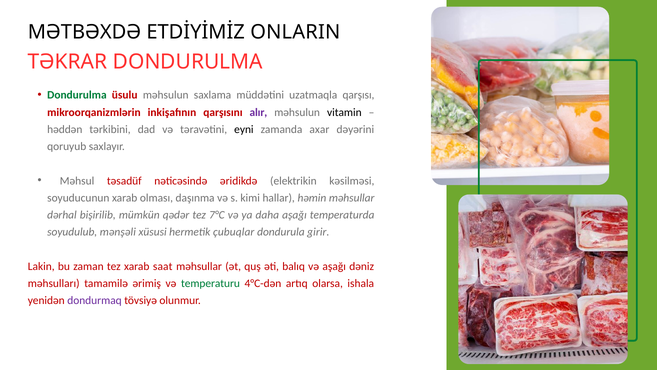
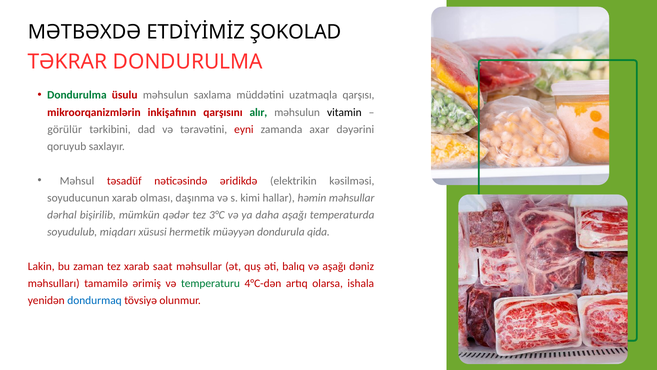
ONLARIN: ONLARIN -> ŞOKOLAD
alır colour: purple -> green
həddən: həddən -> görülür
eyni colour: black -> red
7°C: 7°C -> 3°C
mənşəli: mənşəli -> miqdarı
çubuqlar: çubuqlar -> müəyyən
girir: girir -> qida
dondurmaq colour: purple -> blue
